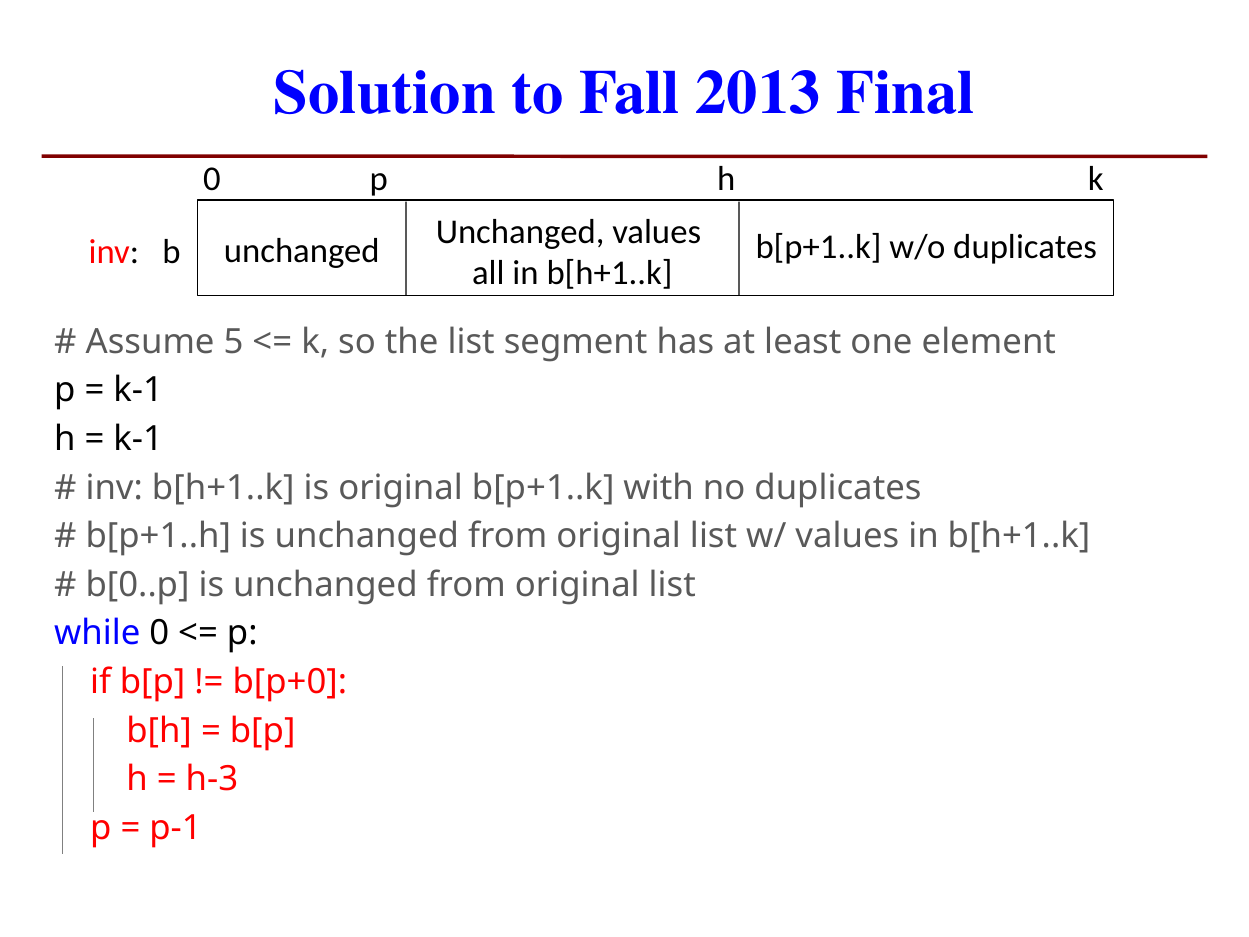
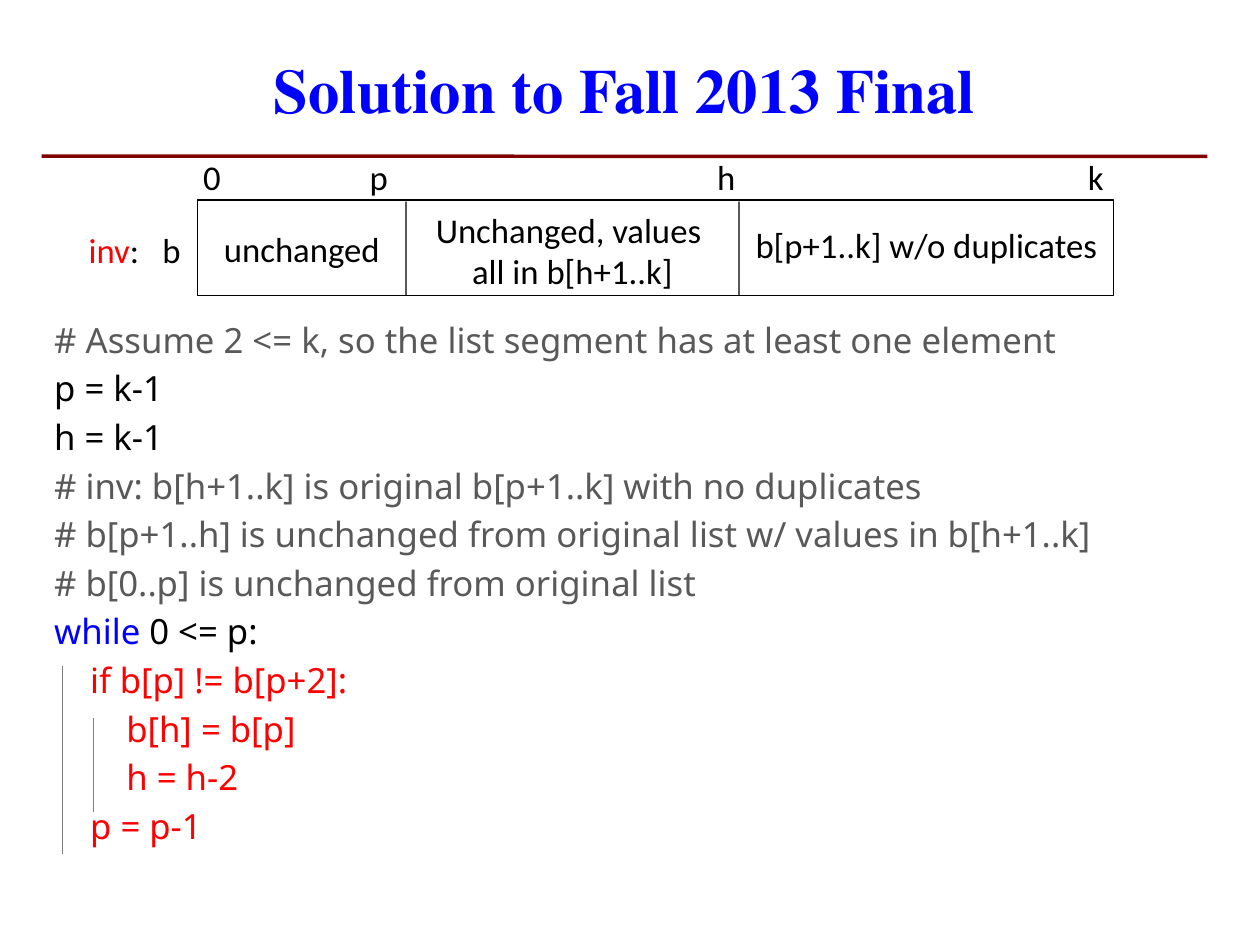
5: 5 -> 2
b[p+0: b[p+0 -> b[p+2
h-3: h-3 -> h-2
